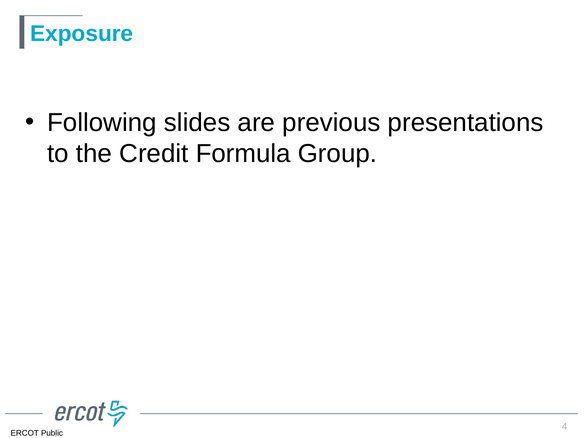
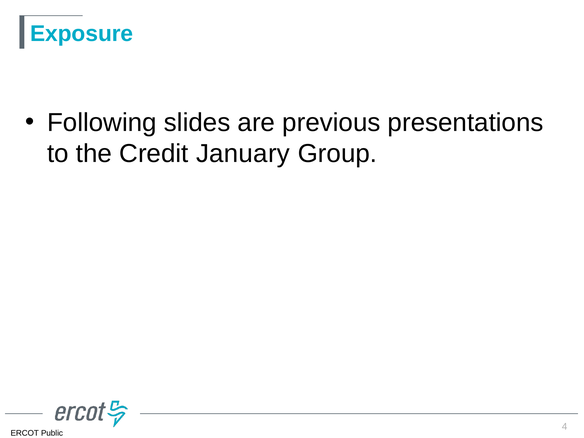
Formula: Formula -> January
